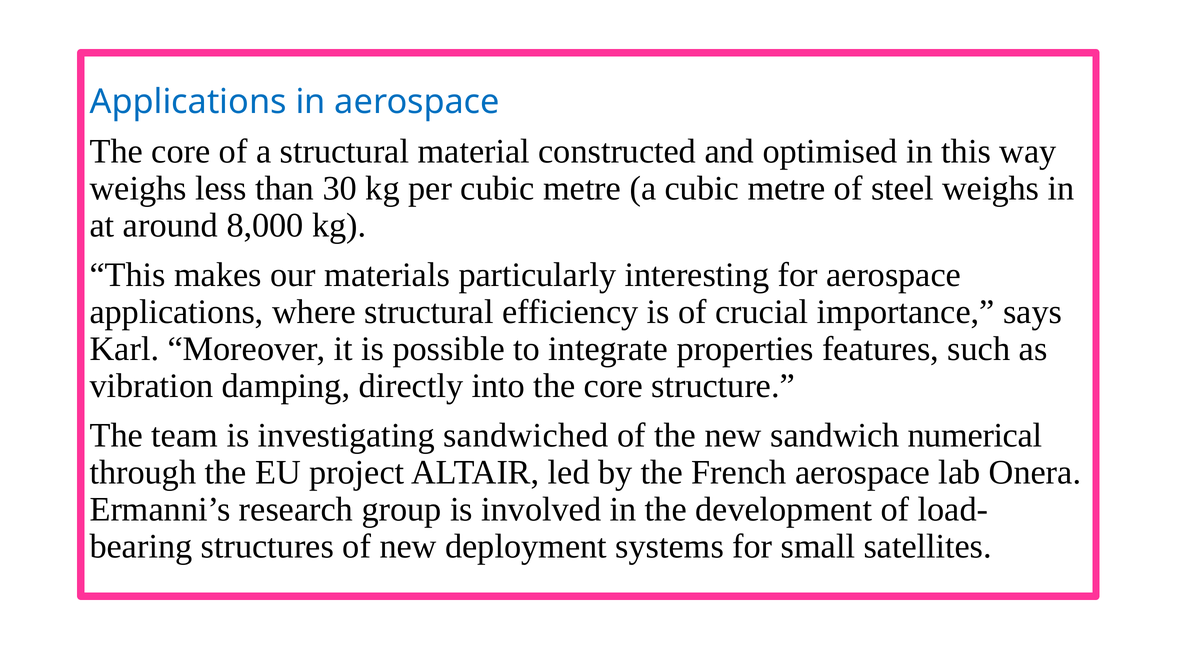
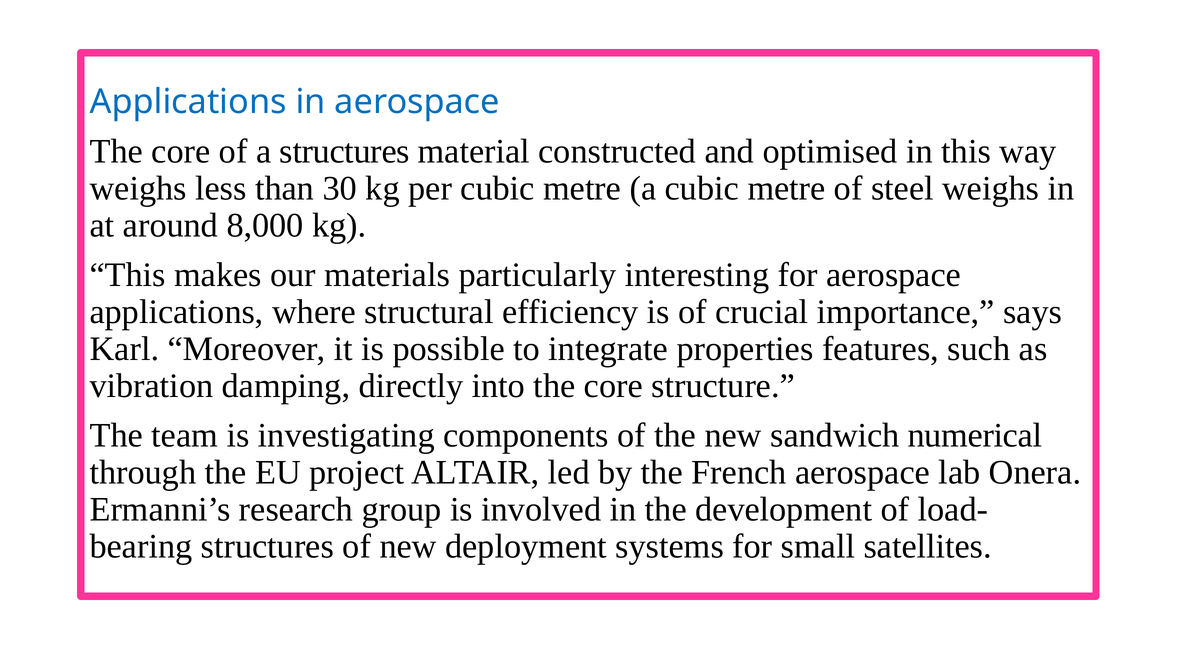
a structural: structural -> structures
sandwiched: sandwiched -> components
